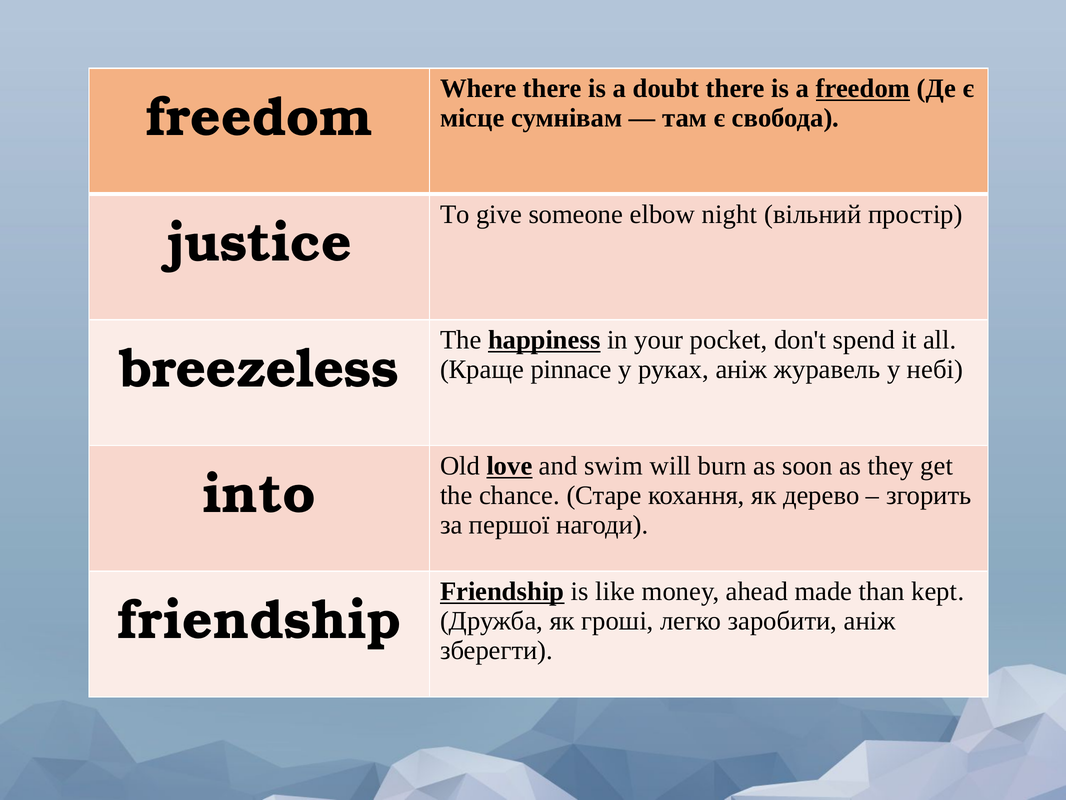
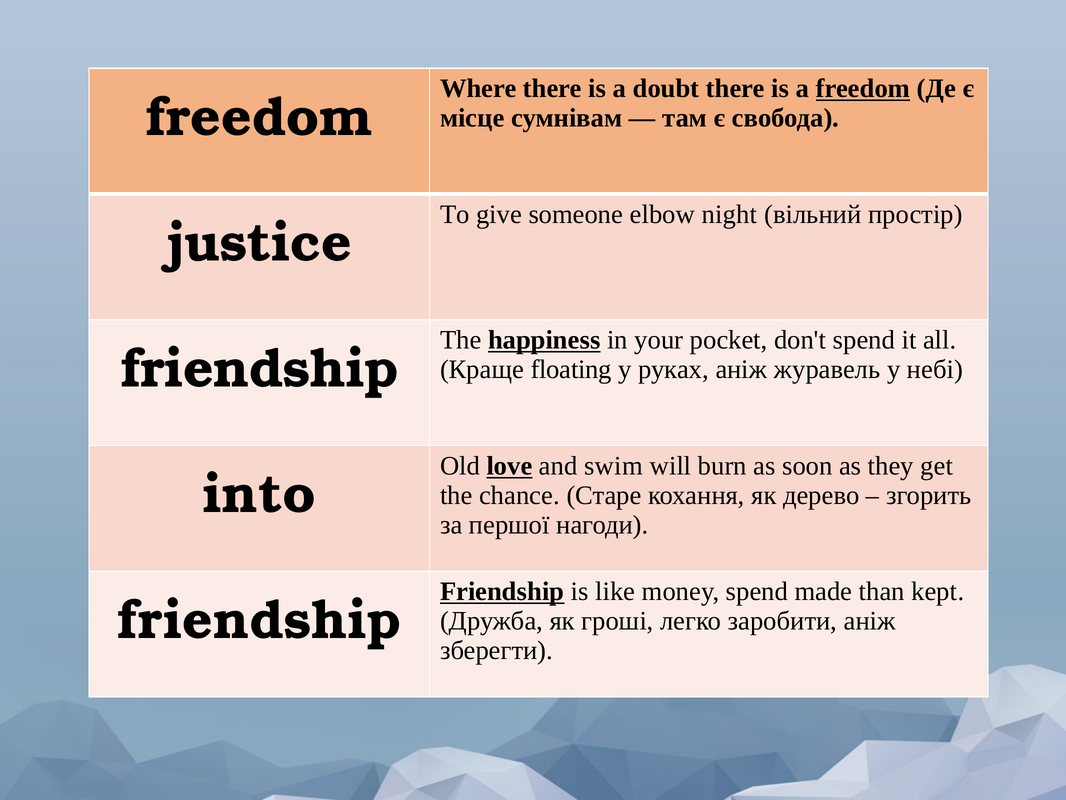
breezeless at (260, 369): breezeless -> friendship
pinnace: pinnace -> floating
money ahead: ahead -> spend
